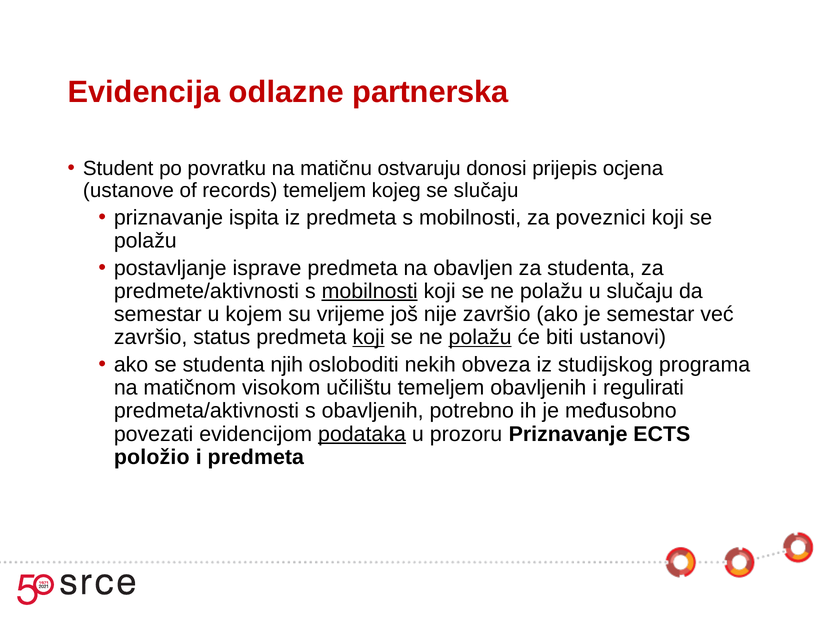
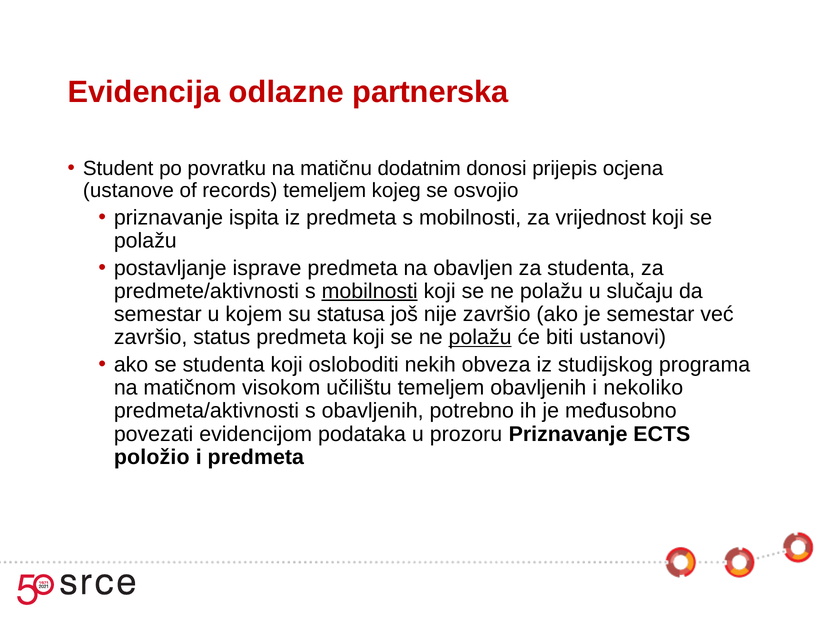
ostvaruju: ostvaruju -> dodatnim
se slučaju: slučaju -> osvojio
poveznici: poveznici -> vrijednost
vrijeme: vrijeme -> statusa
koji at (369, 337) underline: present -> none
studenta njih: njih -> koji
regulirati: regulirati -> nekoliko
podataka underline: present -> none
